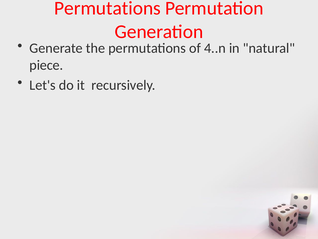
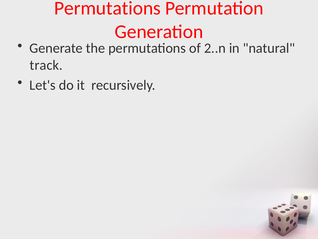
4..n: 4..n -> 2..n
piece: piece -> track
